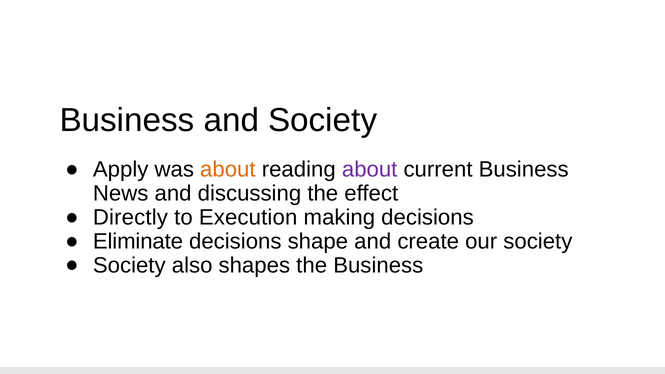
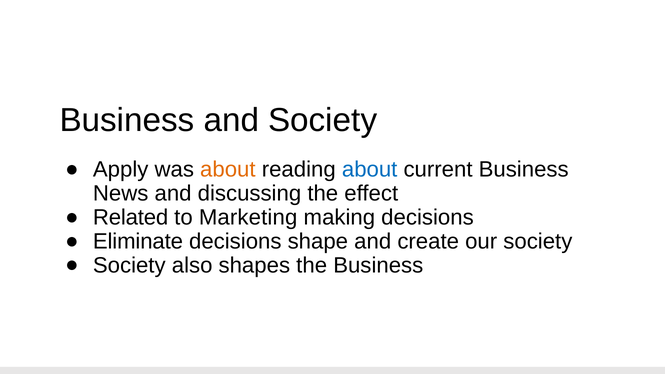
about at (370, 170) colour: purple -> blue
Directly: Directly -> Related
Execution: Execution -> Marketing
